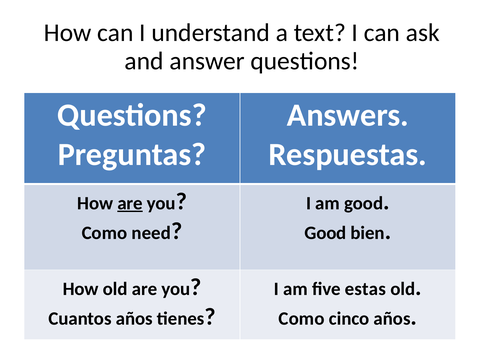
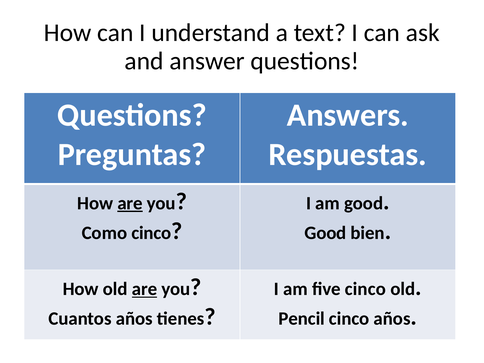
Como need: need -> cinco
are at (145, 289) underline: none -> present
five estas: estas -> cinco
Como at (302, 319): Como -> Pencil
